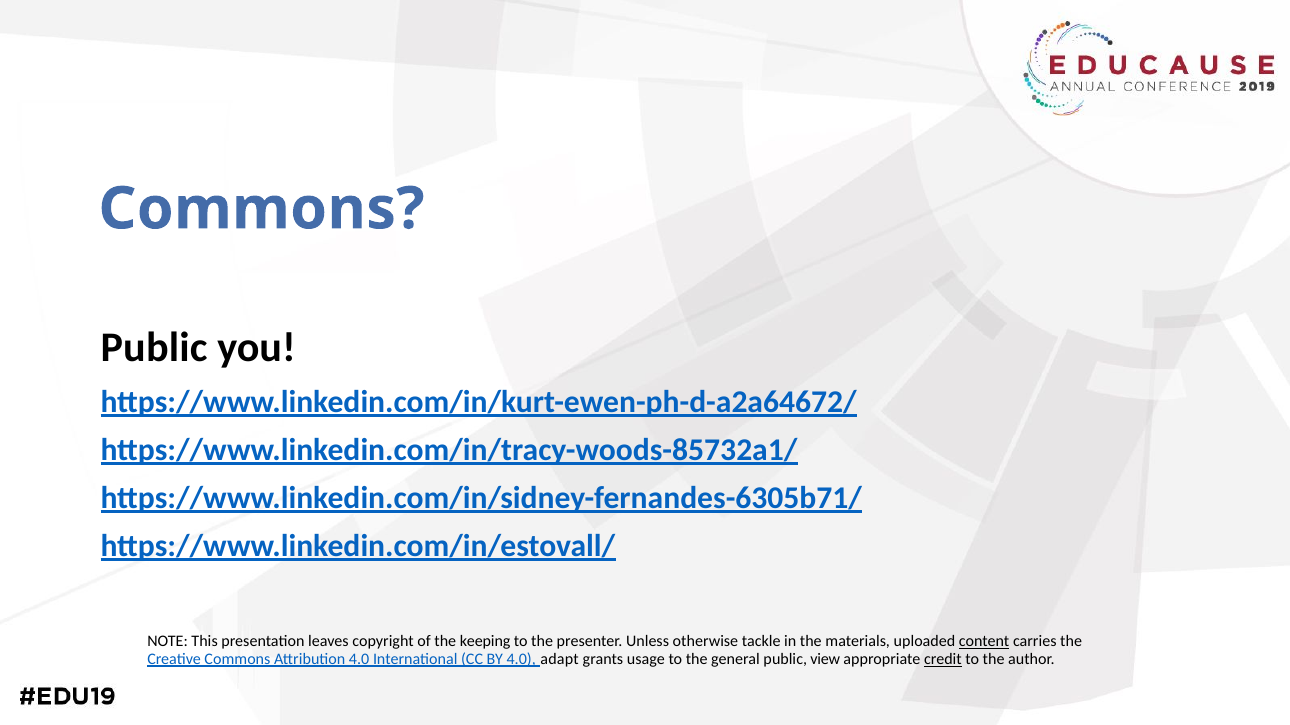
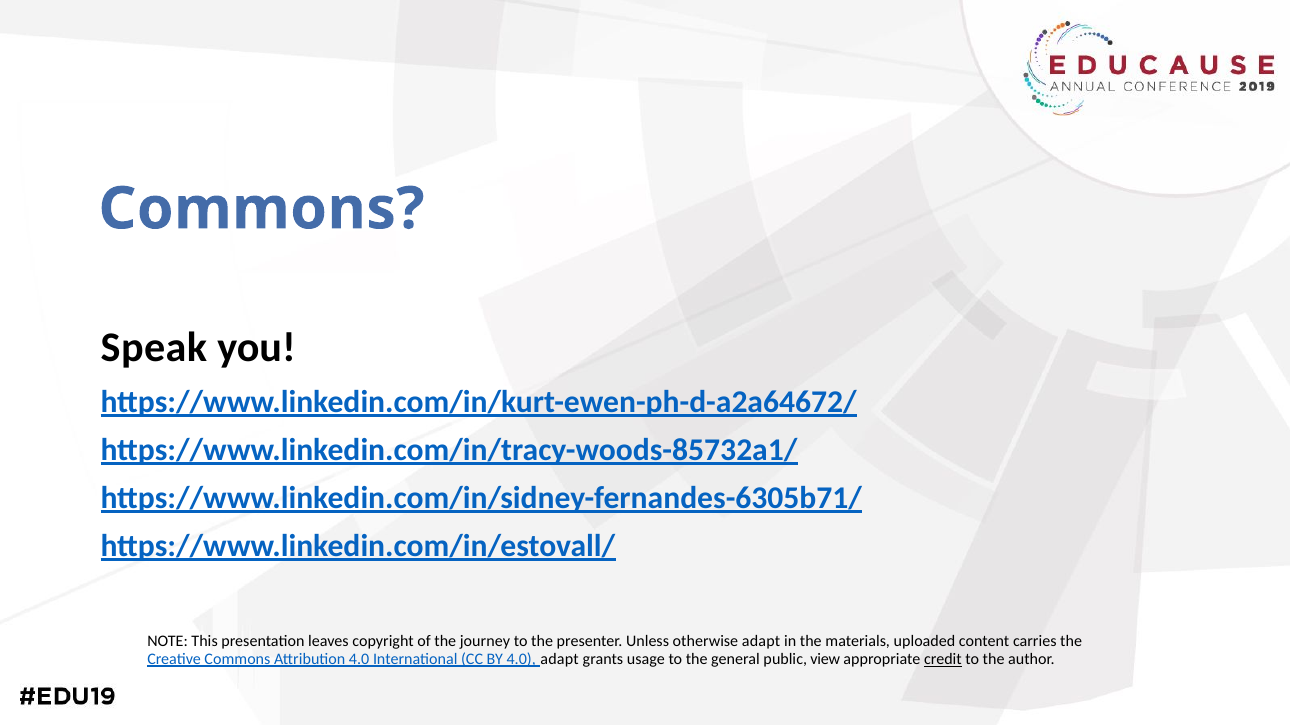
Public at (154, 348): Public -> Speak
keeping: keeping -> journey
otherwise tackle: tackle -> adapt
content underline: present -> none
